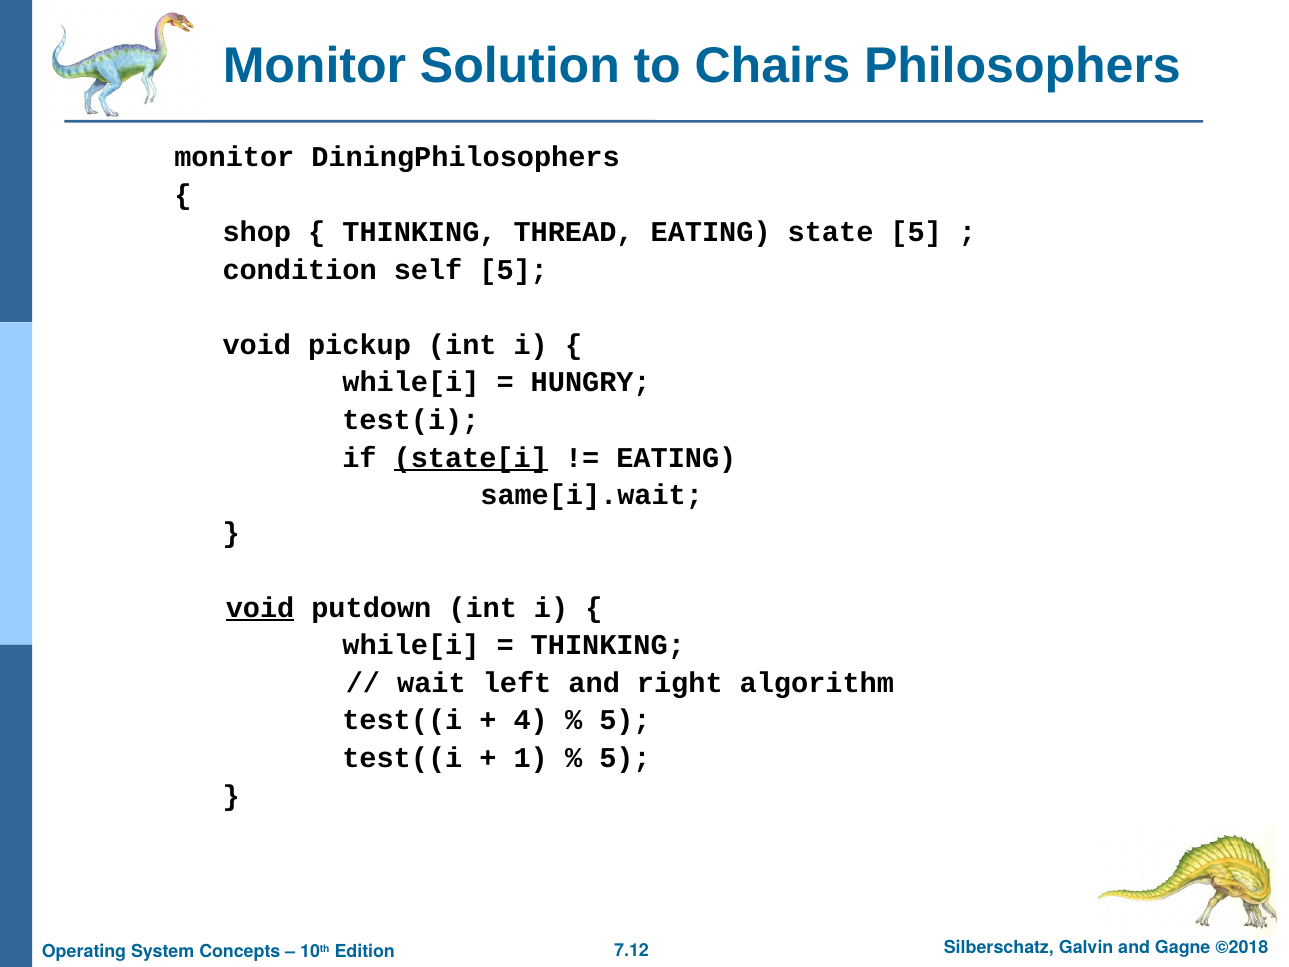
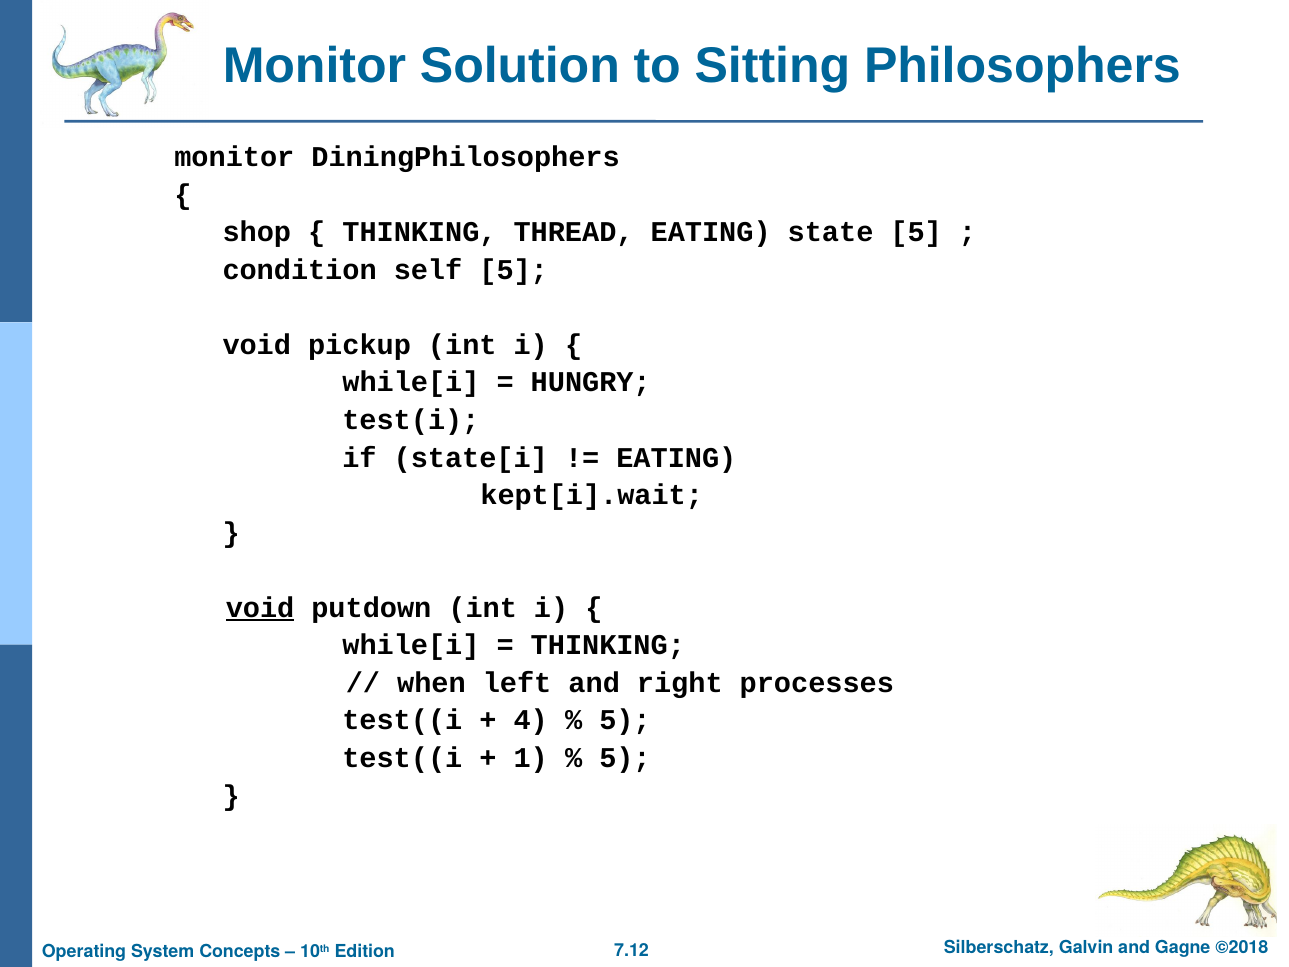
Chairs: Chairs -> Sitting
state[i underline: present -> none
same[i].wait: same[i].wait -> kept[i].wait
wait: wait -> when
algorithm: algorithm -> processes
